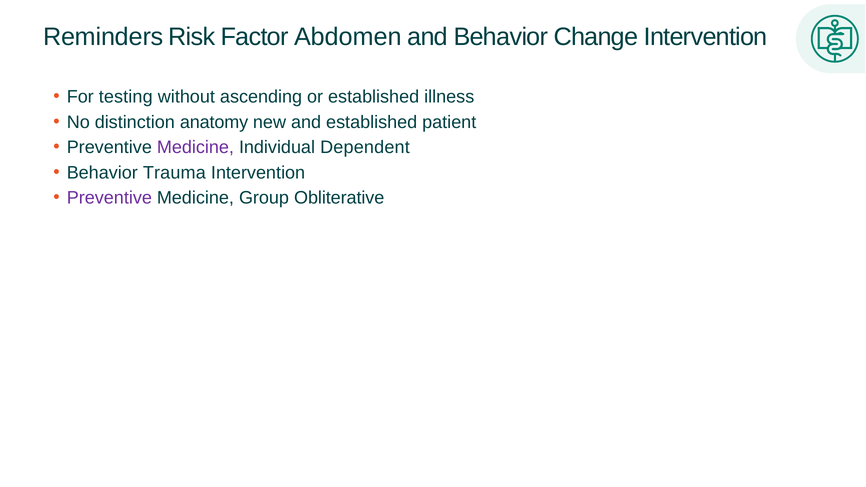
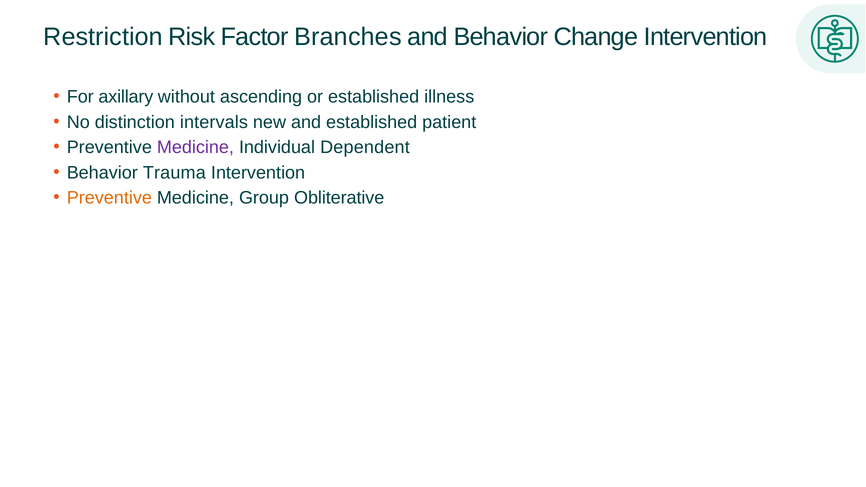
Reminders: Reminders -> Restriction
Abdomen: Abdomen -> Branches
testing: testing -> axillary
anatomy: anatomy -> intervals
Preventive at (109, 198) colour: purple -> orange
